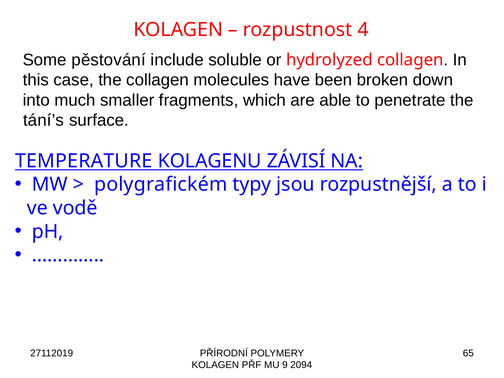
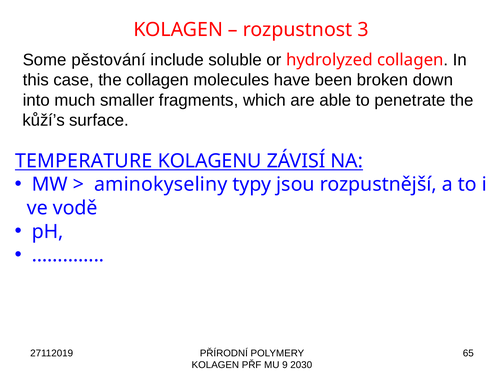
4: 4 -> 3
tání’s: tání’s -> kůží’s
polygrafickém: polygrafickém -> aminokyseliny
2094: 2094 -> 2030
